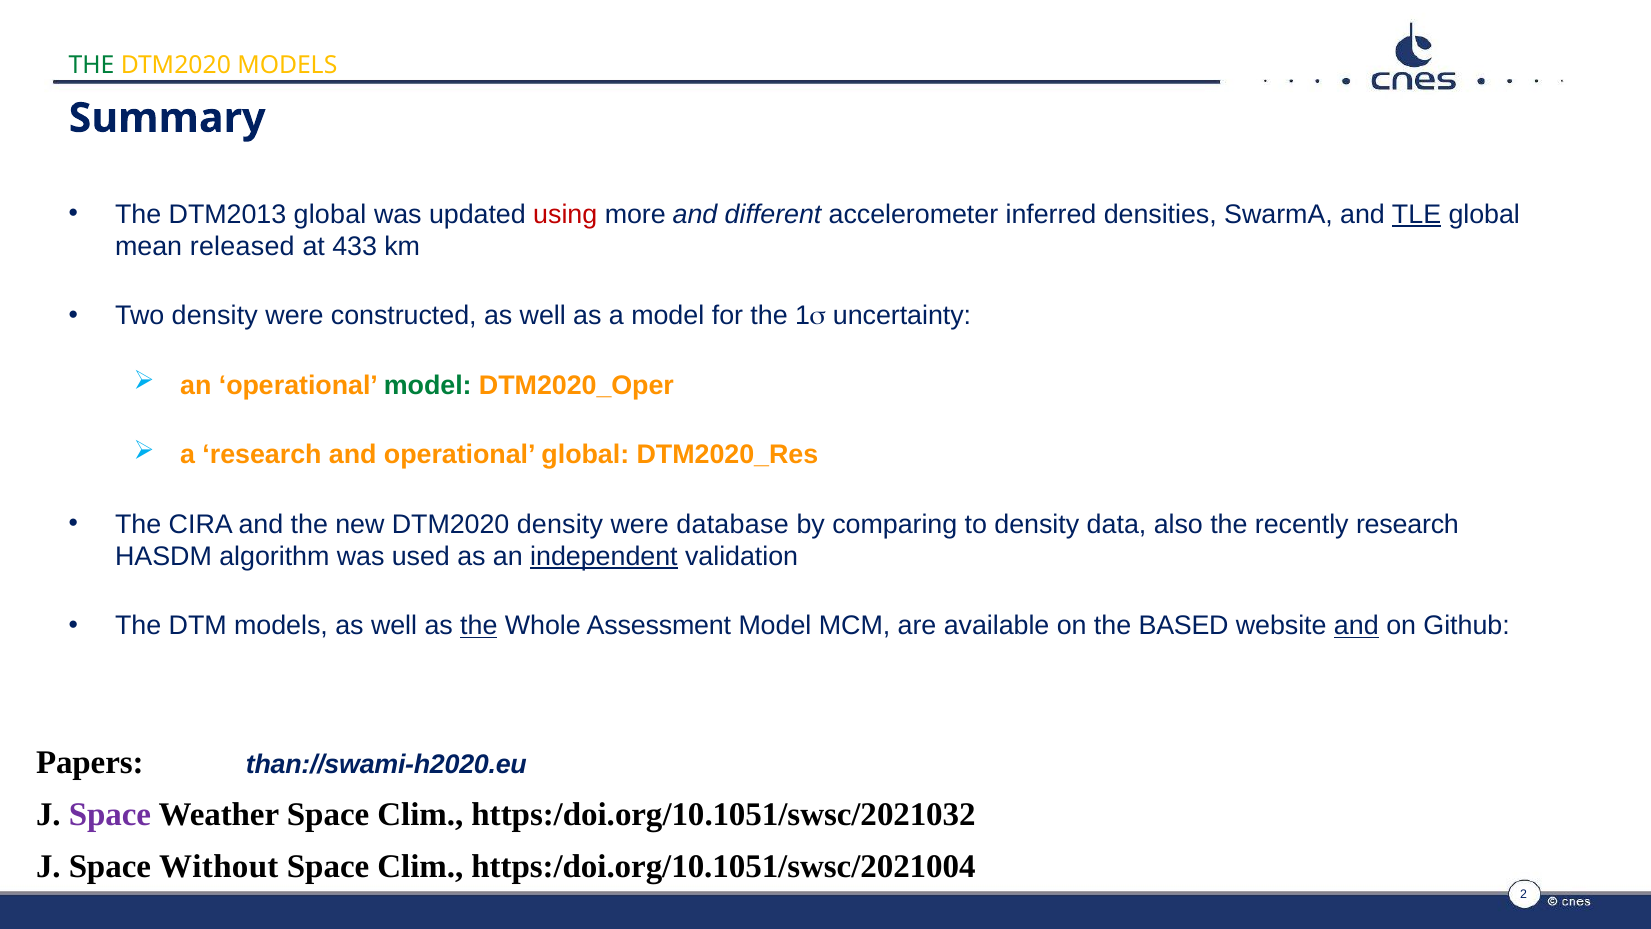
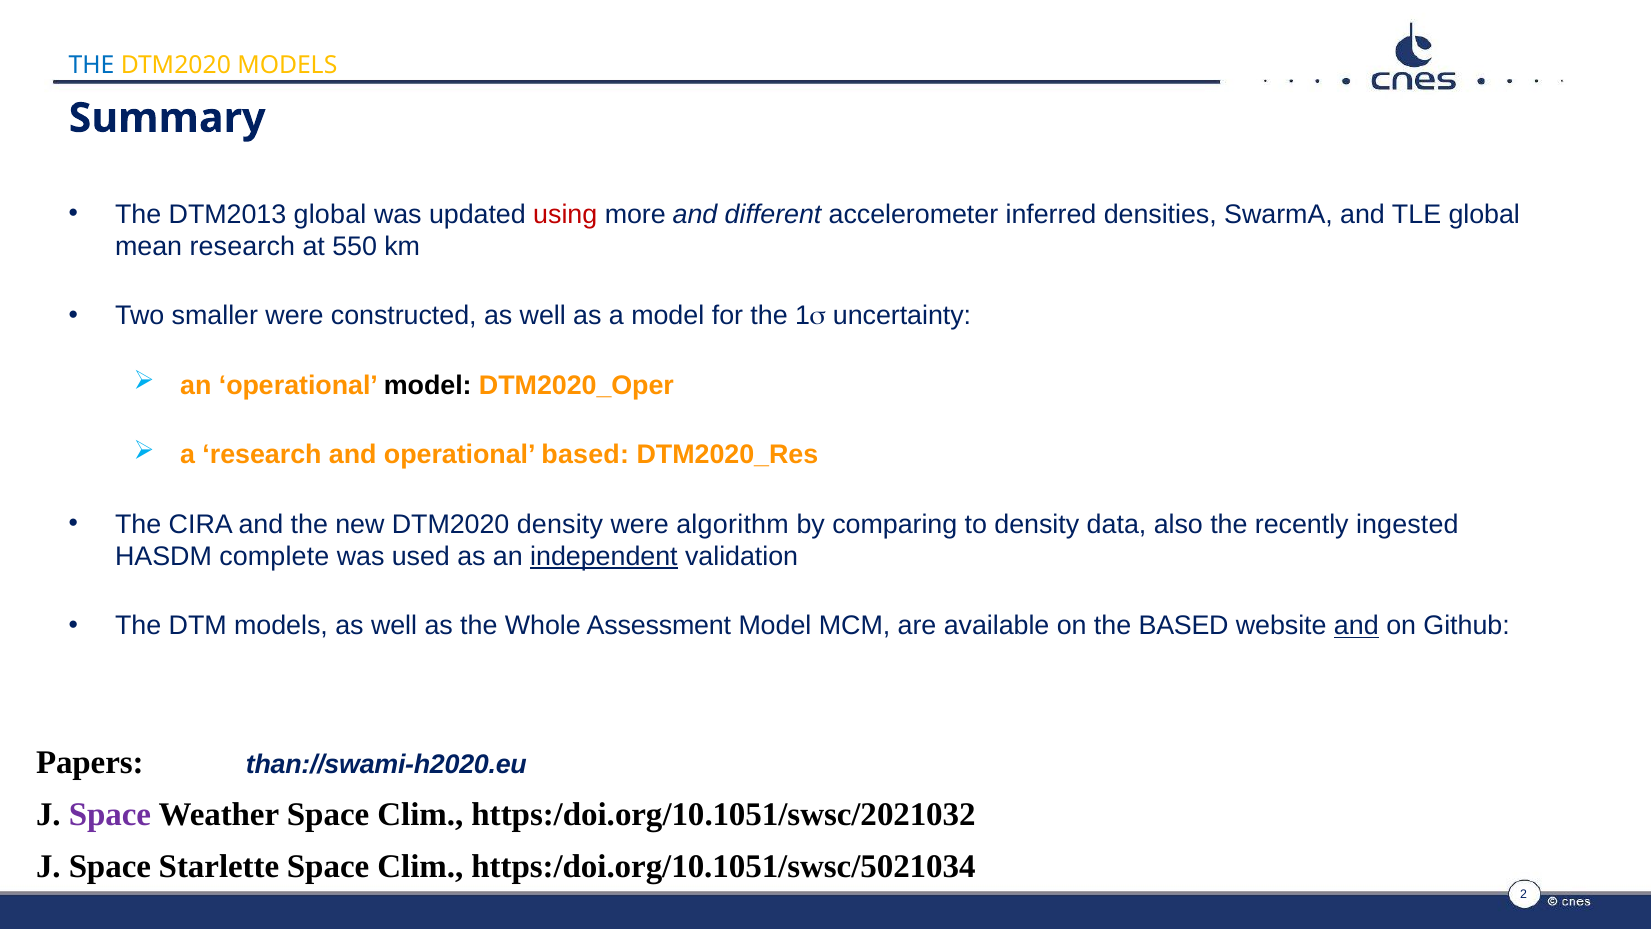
THE at (91, 65) colour: green -> blue
TLE underline: present -> none
mean released: released -> research
433: 433 -> 550
Two density: density -> smaller
model at (428, 385) colour: green -> black
operational global: global -> based
database: database -> algorithm
recently research: research -> ingested
algorithm: algorithm -> complete
the at (479, 626) underline: present -> none
Without: Without -> Starlette
https:/doi.org/10.1051/swsc/2021004: https:/doi.org/10.1051/swsc/2021004 -> https:/doi.org/10.1051/swsc/5021034
